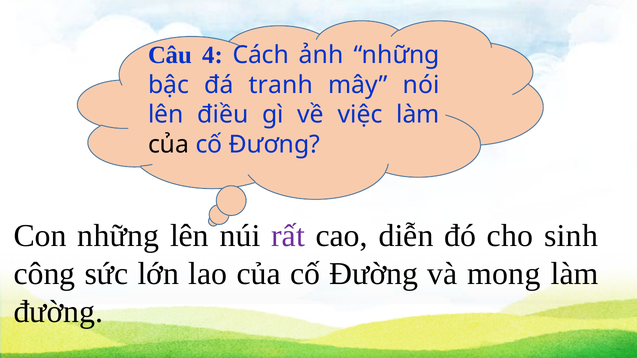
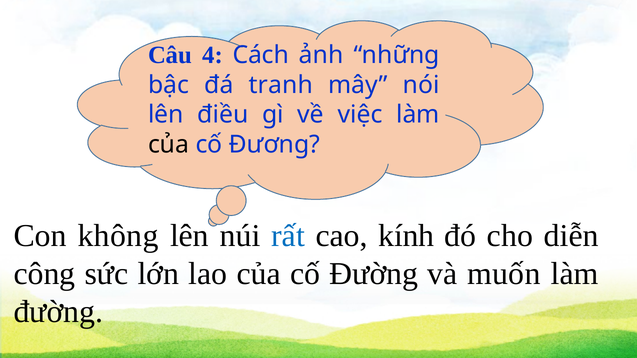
Con những: những -> không
rất colour: purple -> blue
diễn: diễn -> kính
sinh: sinh -> diễn
mong: mong -> muốn
